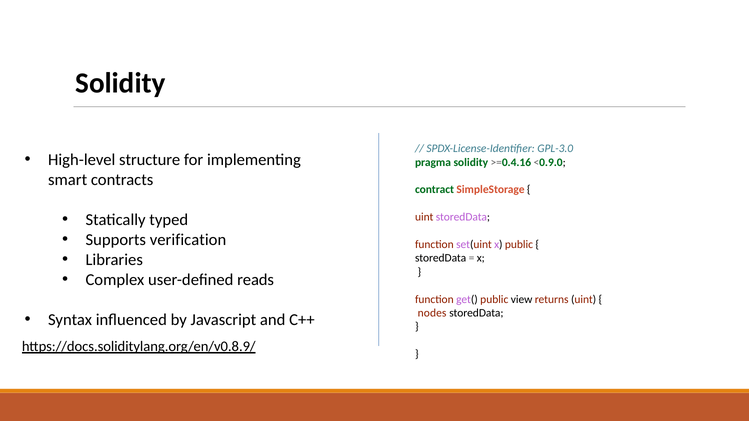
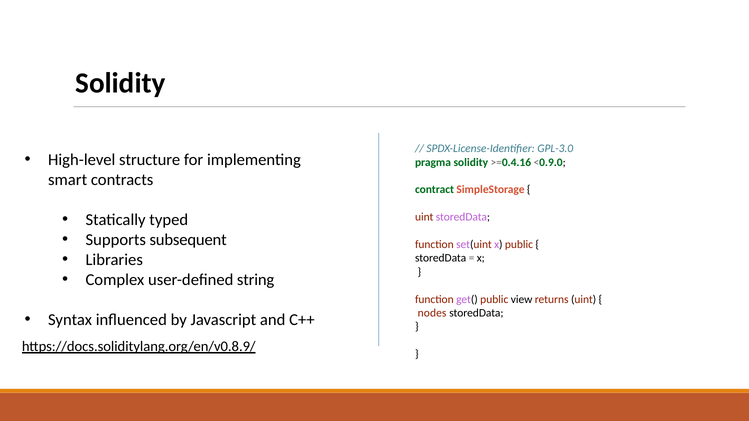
verification: verification -> subsequent
reads: reads -> string
